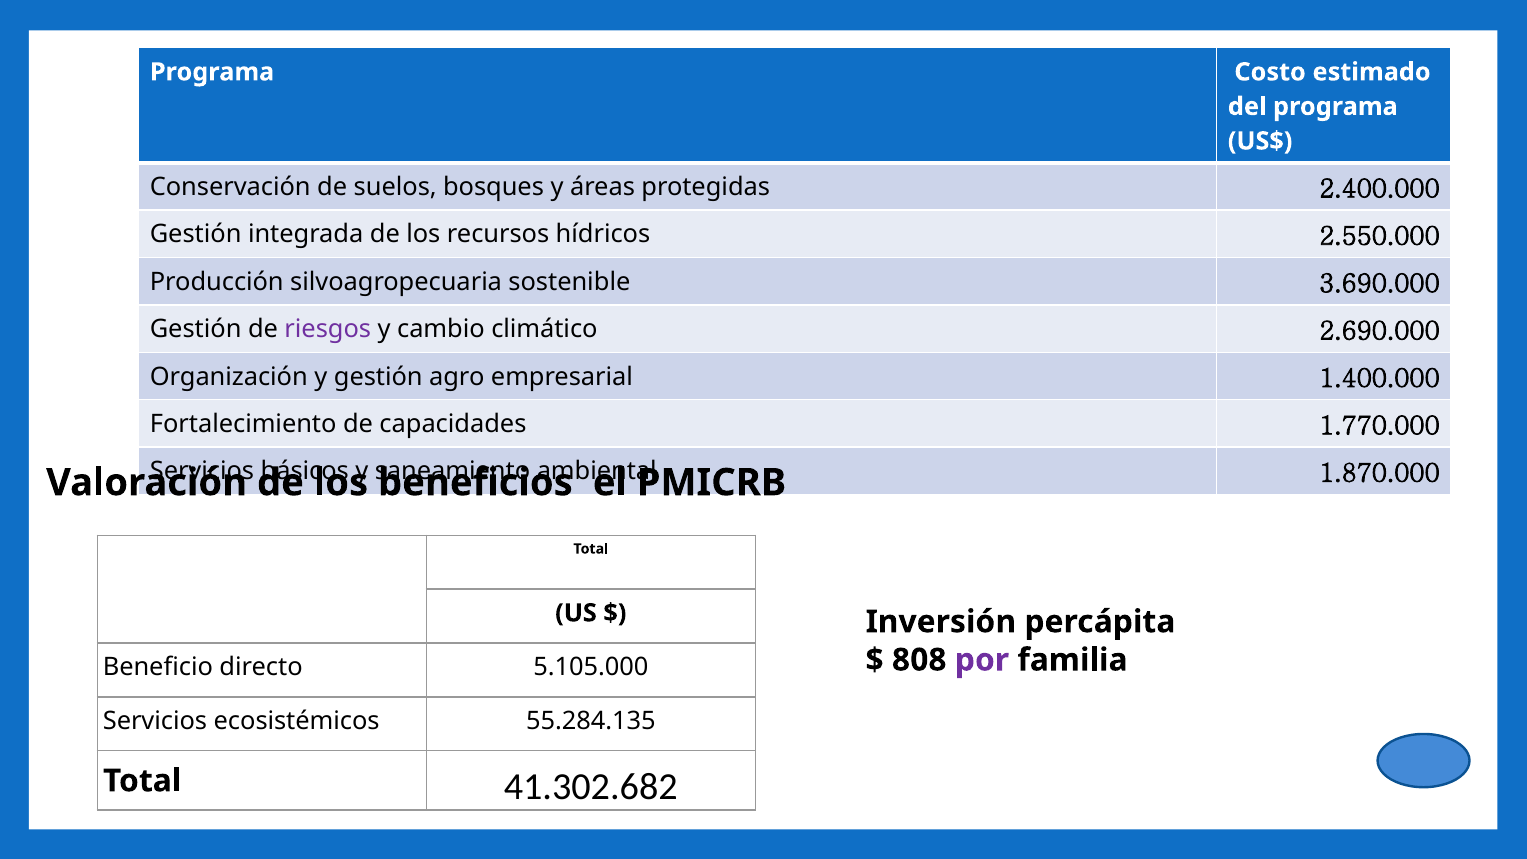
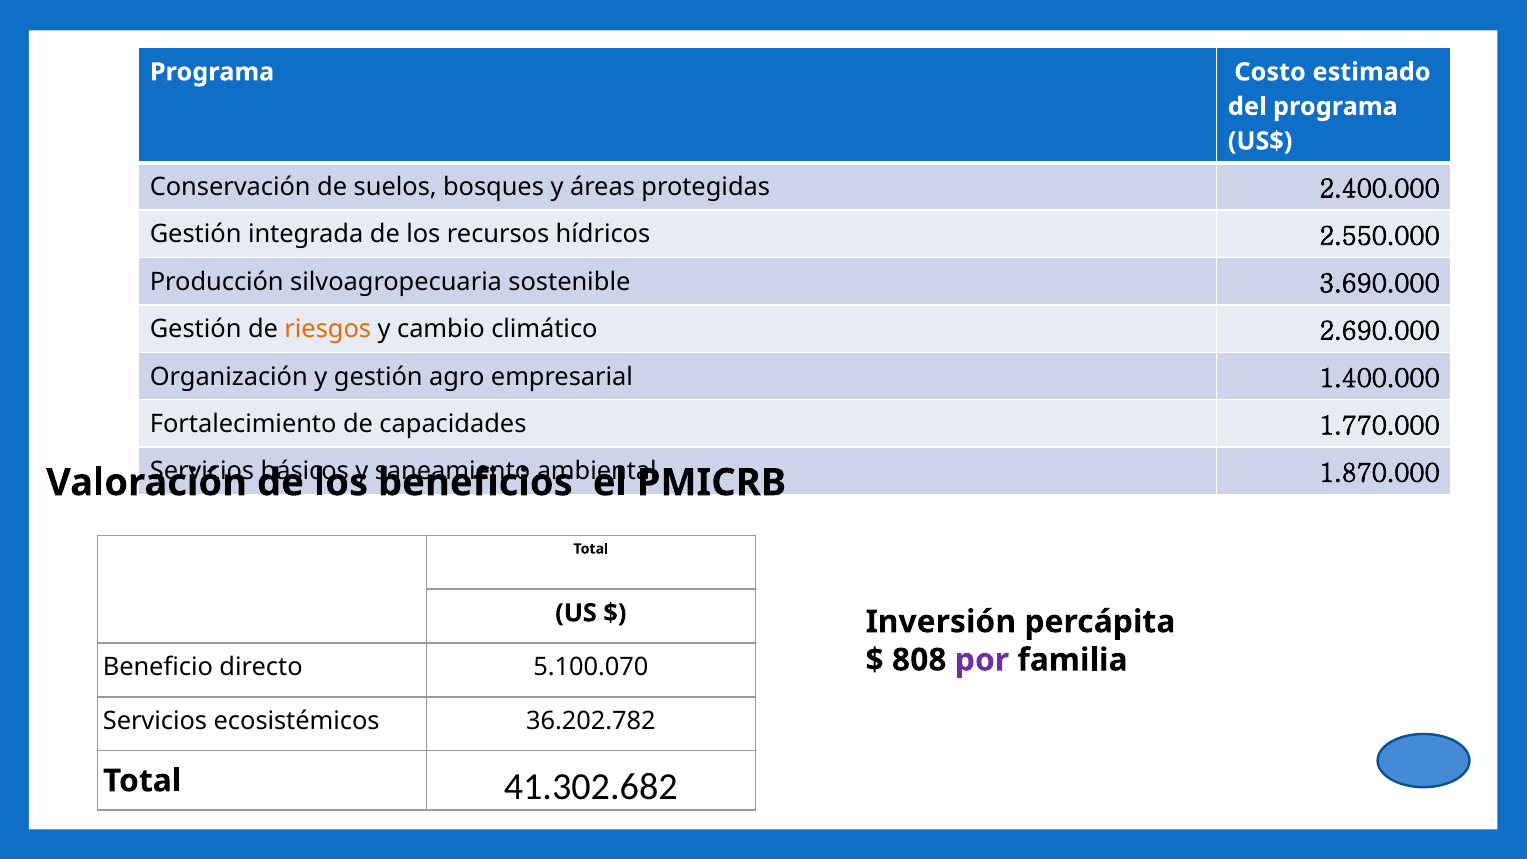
riesgos colour: purple -> orange
5.105.000: 5.105.000 -> 5.100.070
55.284.135: 55.284.135 -> 36.202.782
